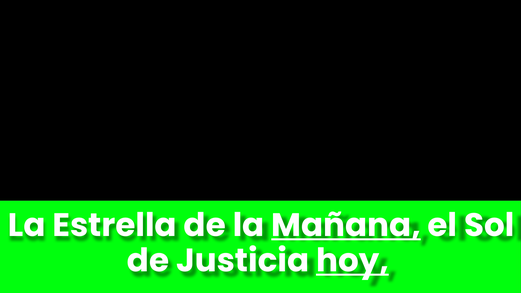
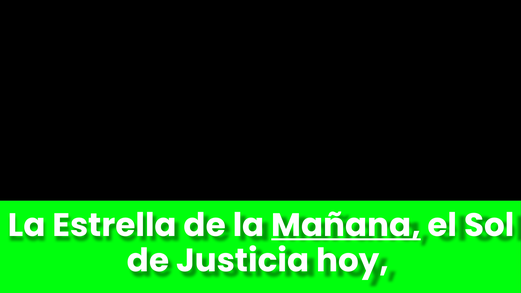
hoy underline: present -> none
